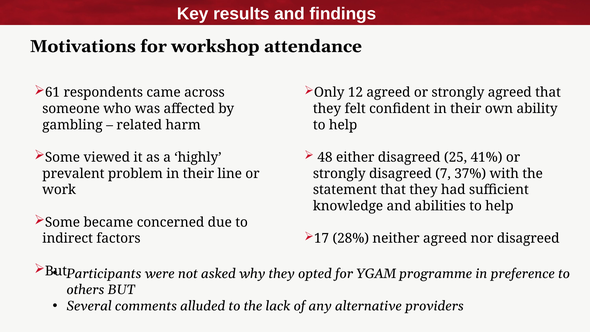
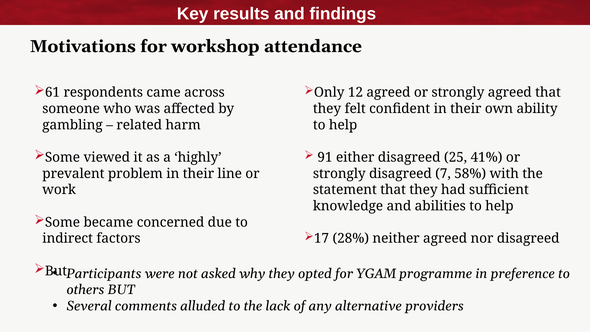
48: 48 -> 91
37%: 37% -> 58%
